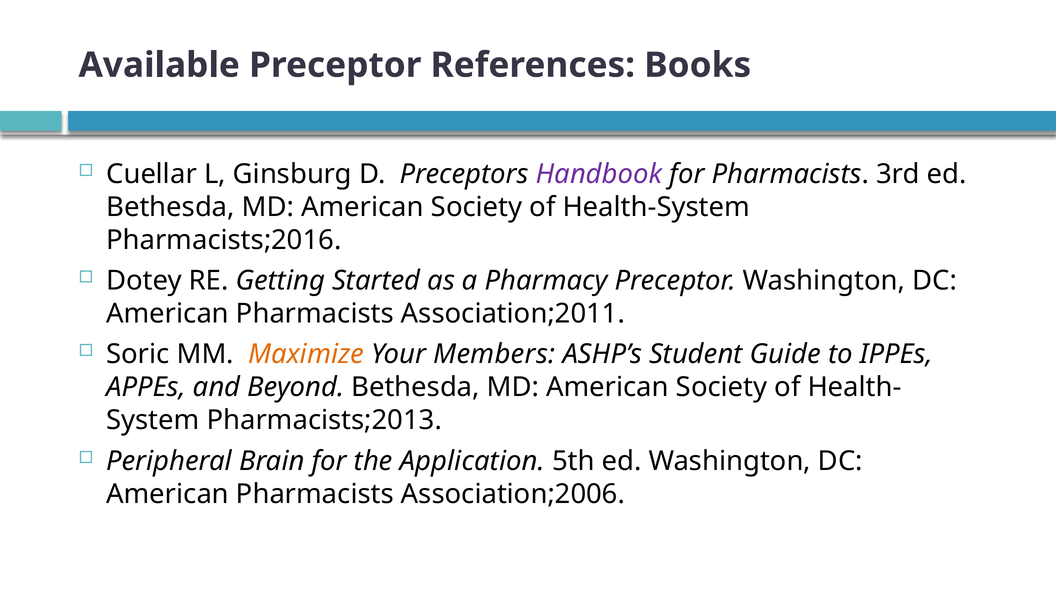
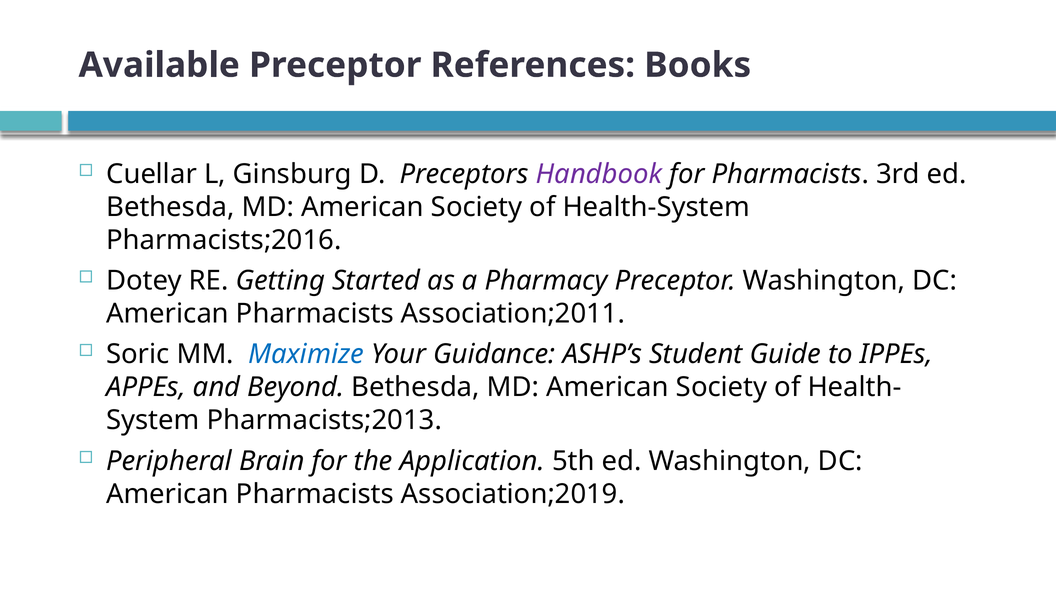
Maximize colour: orange -> blue
Members: Members -> Guidance
Association;2006: Association;2006 -> Association;2019
